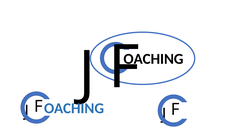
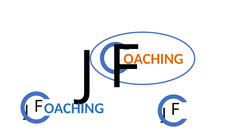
OACHING colour: black -> orange
